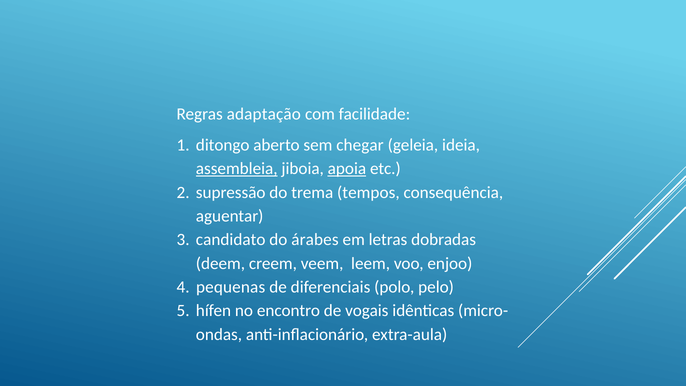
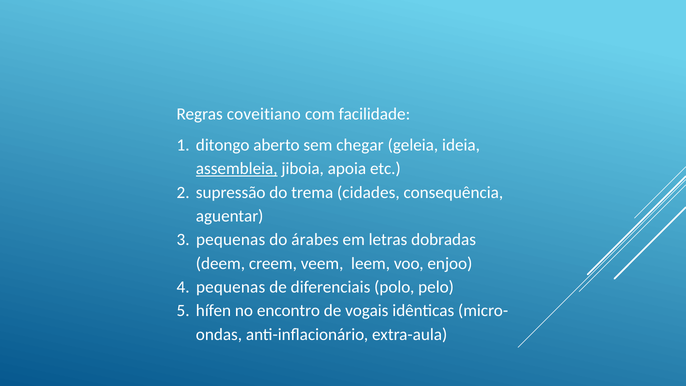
adaptação: adaptação -> coveitiano
apoia underline: present -> none
tempos: tempos -> cidades
candidato at (231, 240): candidato -> pequenas
